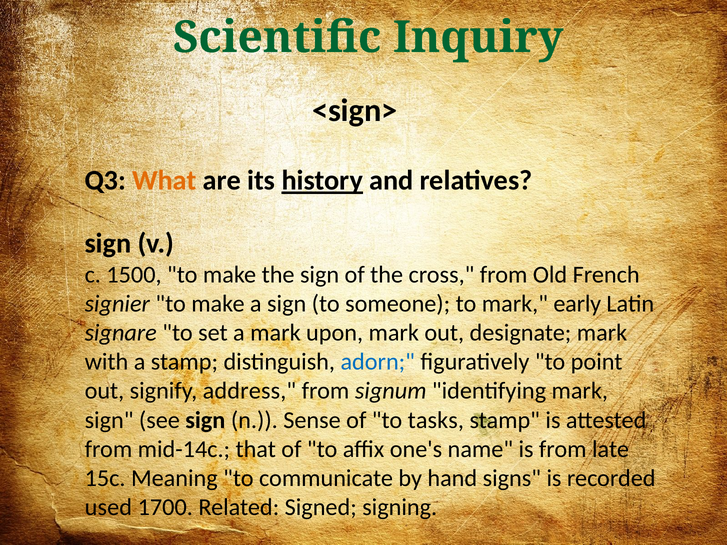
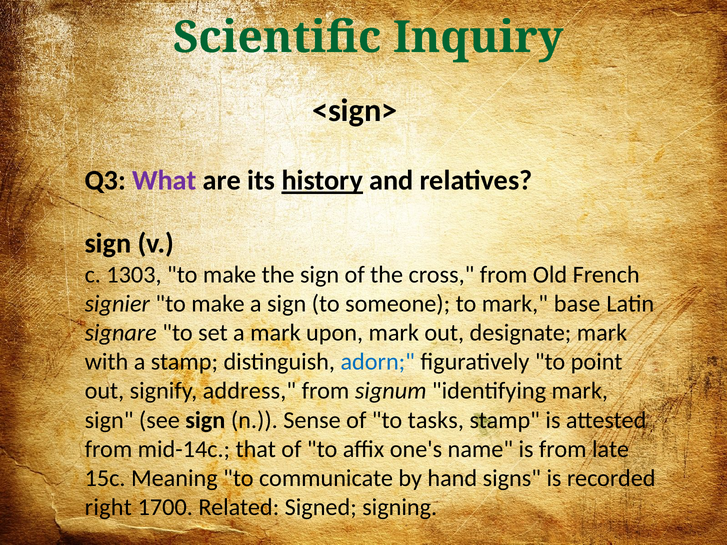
What colour: orange -> purple
1500: 1500 -> 1303
early: early -> base
used: used -> right
